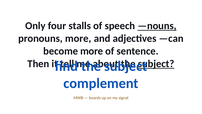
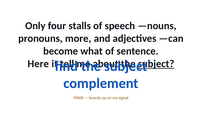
—nouns underline: present -> none
become more: more -> what
Then: Then -> Here
